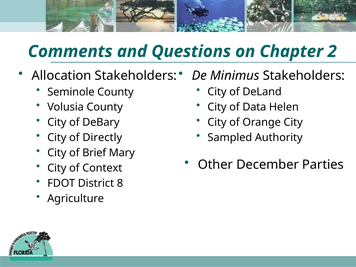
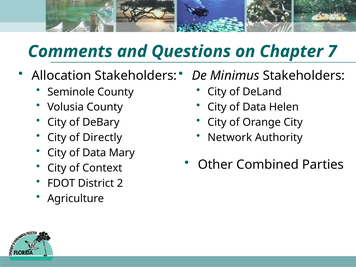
2: 2 -> 7
Sampled: Sampled -> Network
Brief at (94, 153): Brief -> Data
December: December -> Combined
8: 8 -> 2
